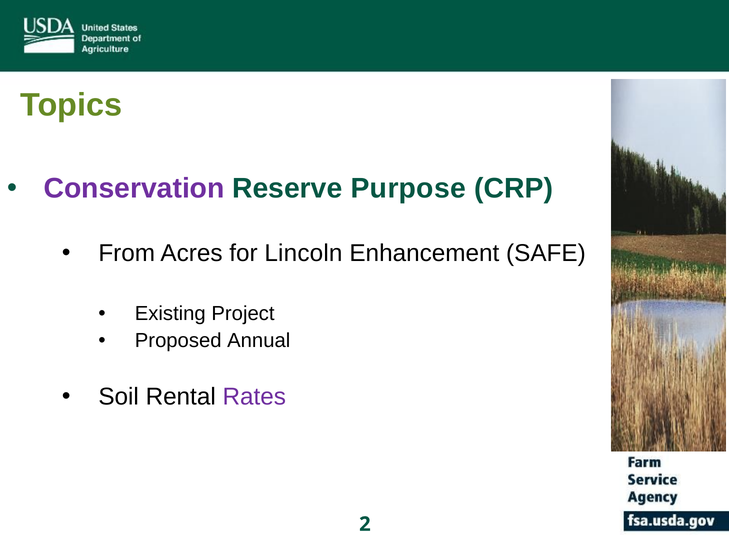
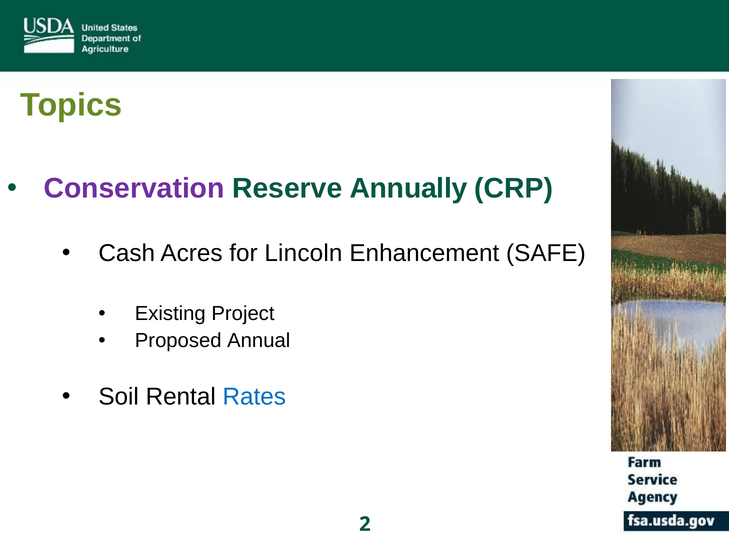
Purpose: Purpose -> Annually
From: From -> Cash
Rates colour: purple -> blue
